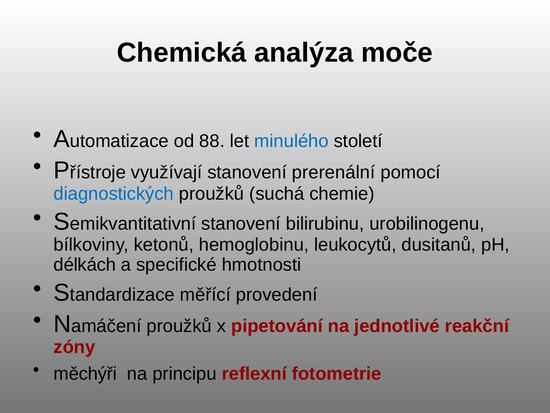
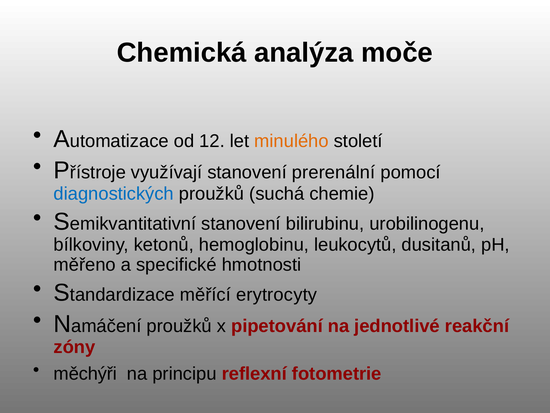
88: 88 -> 12
minulého colour: blue -> orange
délkách: délkách -> měřeno
provedení: provedení -> erytrocyty
